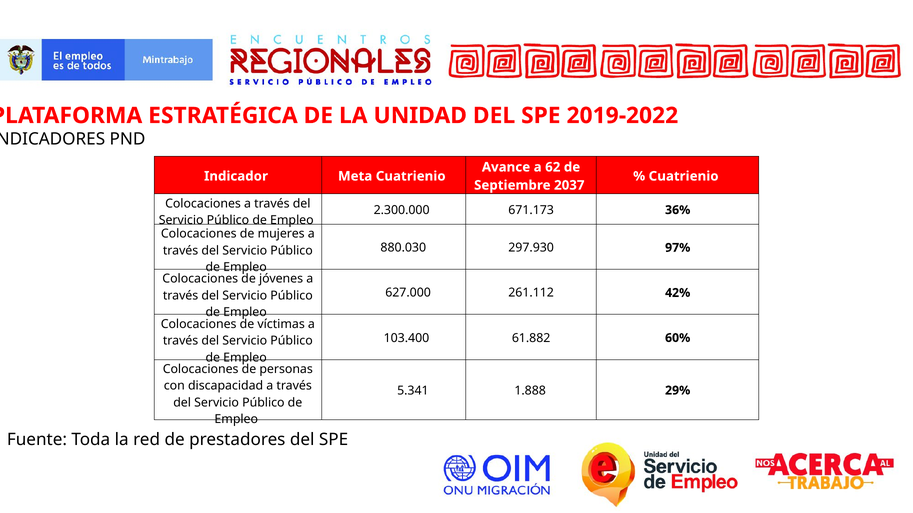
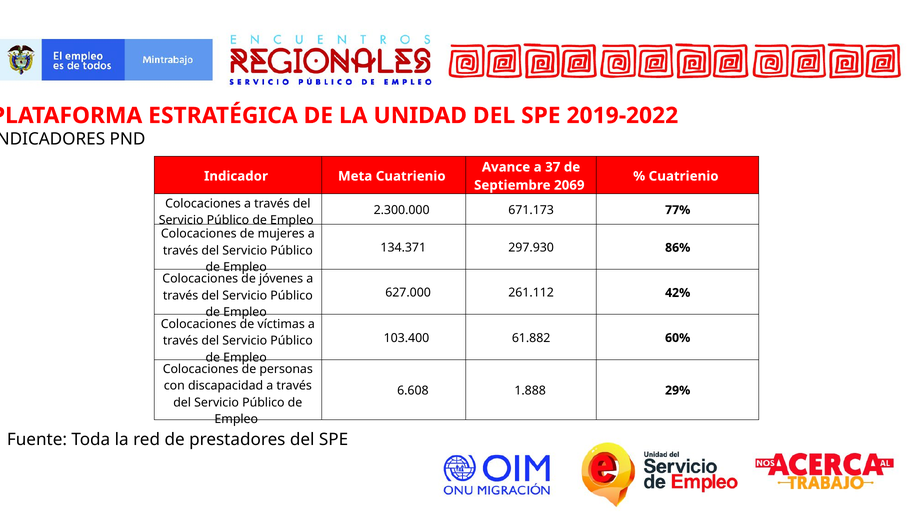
62: 62 -> 37
2037: 2037 -> 2069
36%: 36% -> 77%
880.030: 880.030 -> 134.371
97%: 97% -> 86%
5.341: 5.341 -> 6.608
